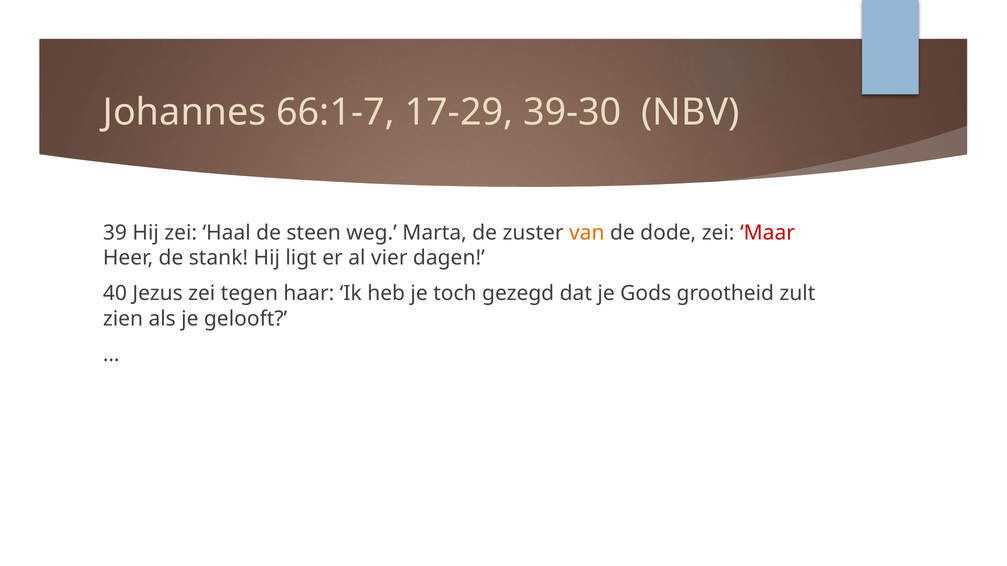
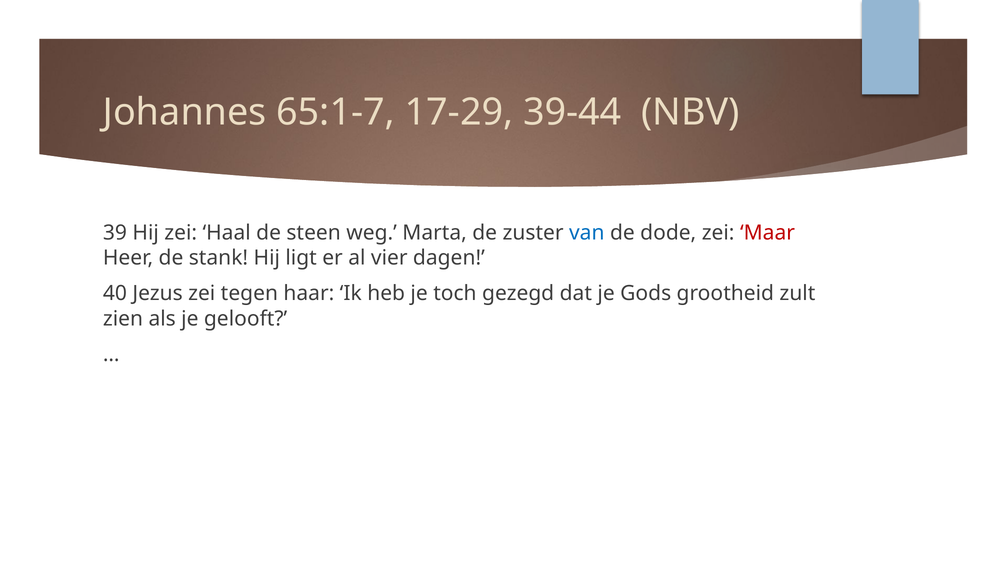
66:1-7: 66:1-7 -> 65:1-7
39-30: 39-30 -> 39-44
van colour: orange -> blue
